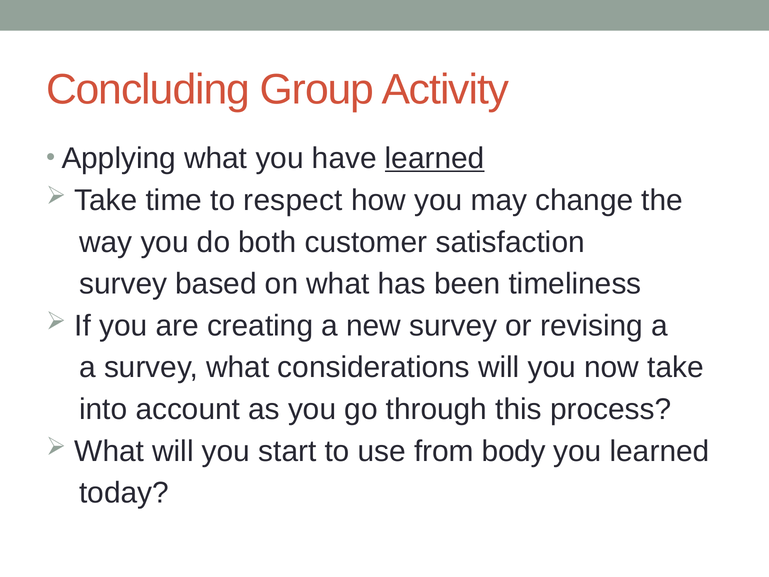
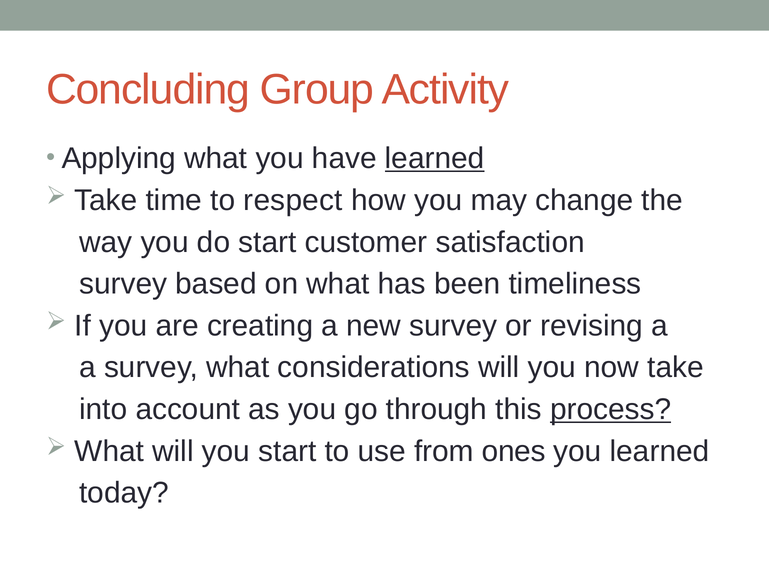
do both: both -> start
process underline: none -> present
body: body -> ones
